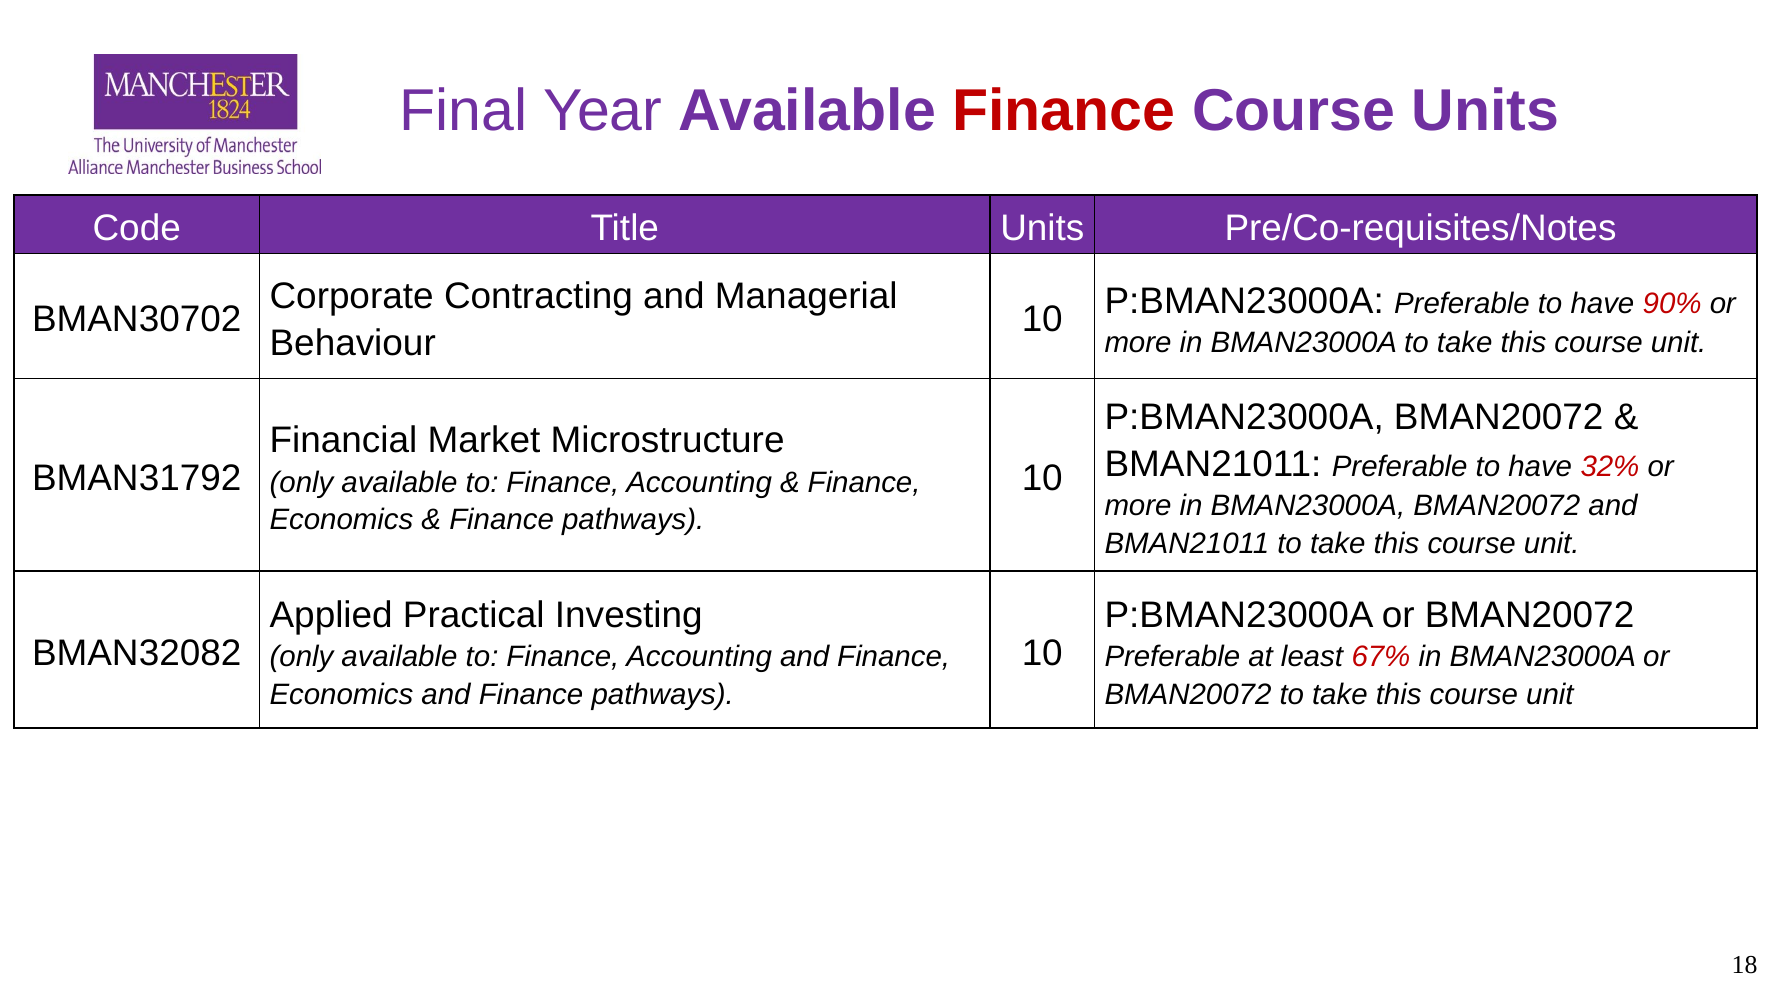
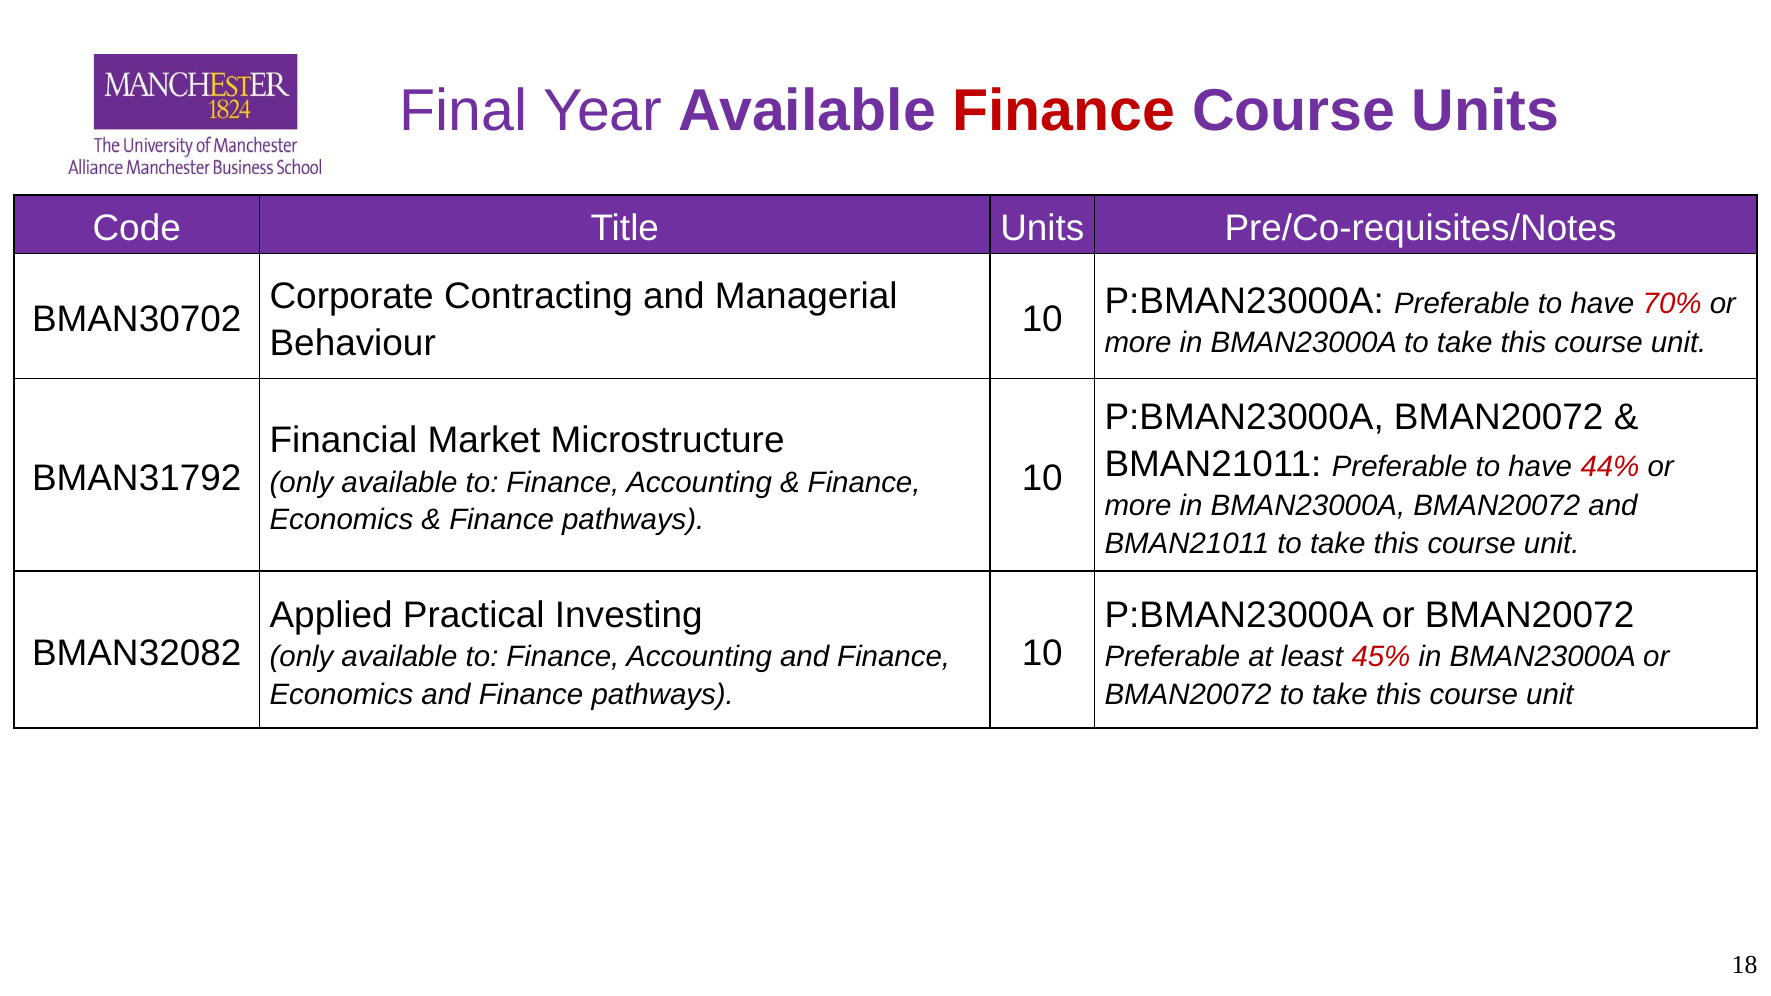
90%: 90% -> 70%
32%: 32% -> 44%
67%: 67% -> 45%
